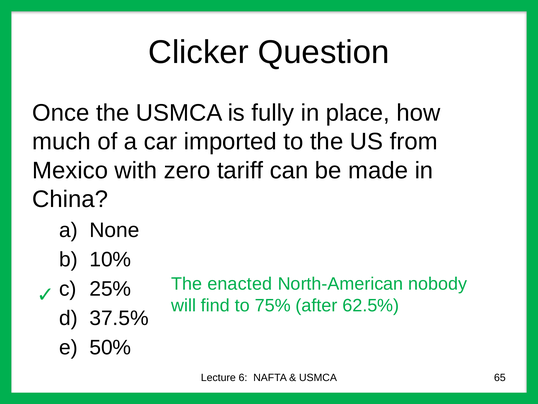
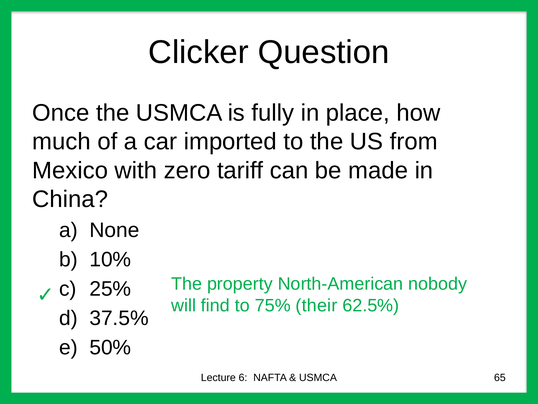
enacted: enacted -> property
after: after -> their
